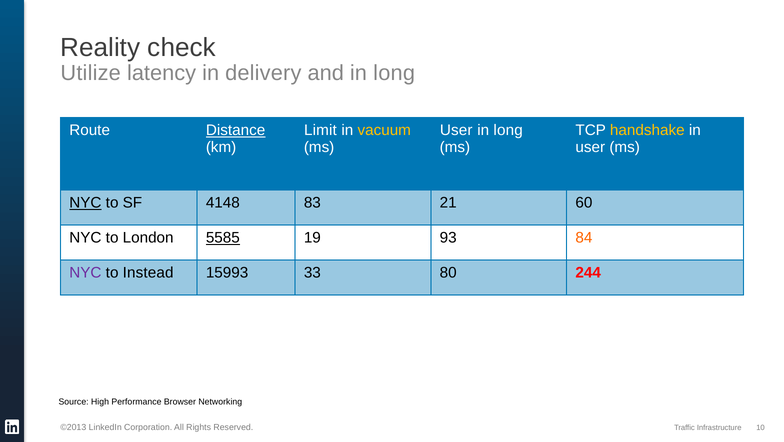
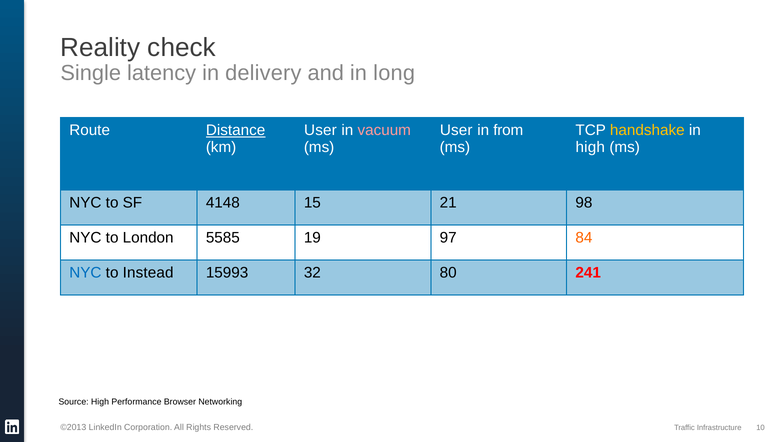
Utilize: Utilize -> Single
Limit at (320, 130): Limit -> User
vacuum colour: yellow -> pink
long at (508, 130): long -> from
user at (590, 147): user -> high
NYC at (85, 202) underline: present -> none
83: 83 -> 15
60: 60 -> 98
5585 underline: present -> none
93: 93 -> 97
NYC at (85, 272) colour: purple -> blue
33: 33 -> 32
244: 244 -> 241
